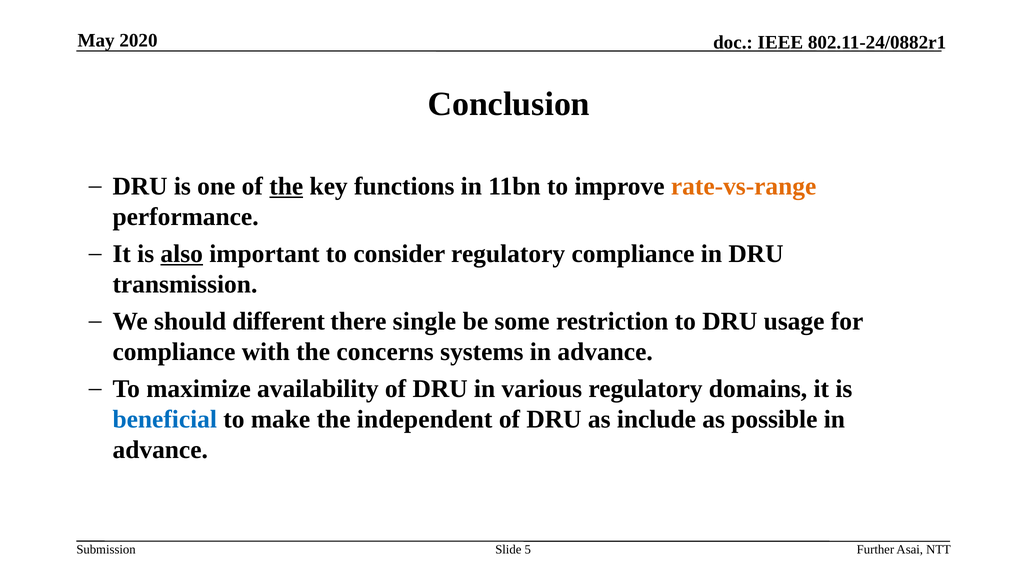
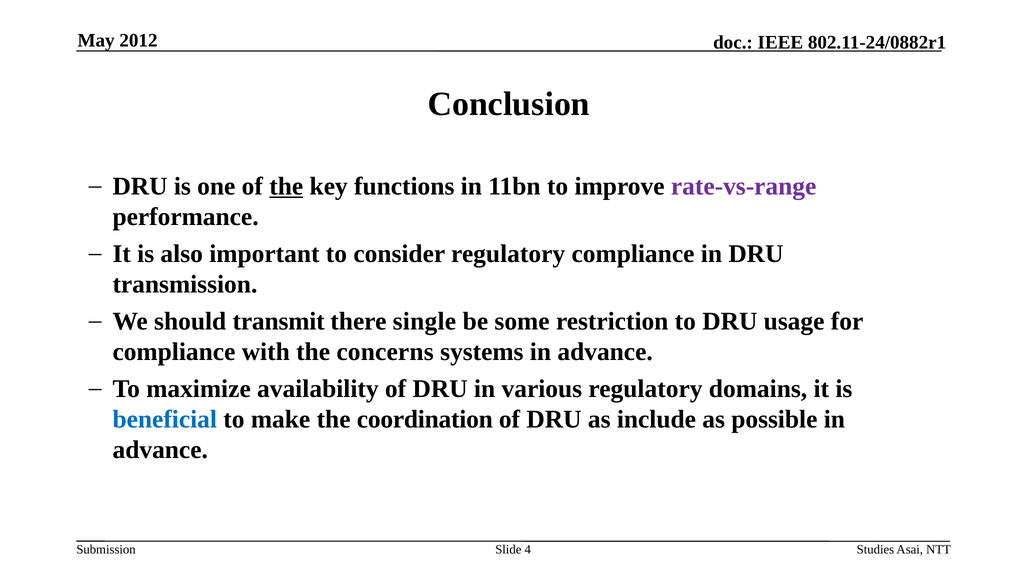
2020: 2020 -> 2012
rate-vs-range colour: orange -> purple
also underline: present -> none
different: different -> transmit
independent: independent -> coordination
5: 5 -> 4
Further: Further -> Studies
